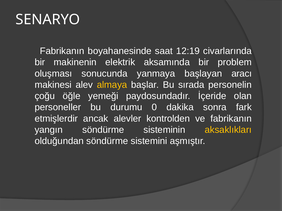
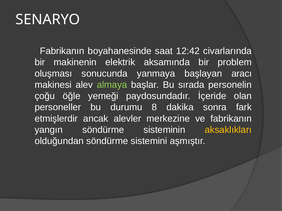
12:19: 12:19 -> 12:42
almaya colour: yellow -> light green
0: 0 -> 8
kontrolden: kontrolden -> merkezine
